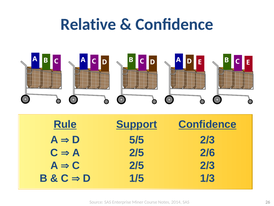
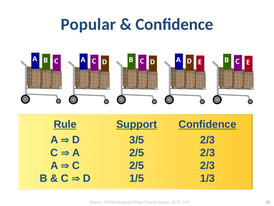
Relative: Relative -> Popular
5/5: 5/5 -> 3/5
2/6 at (208, 152): 2/6 -> 2/3
